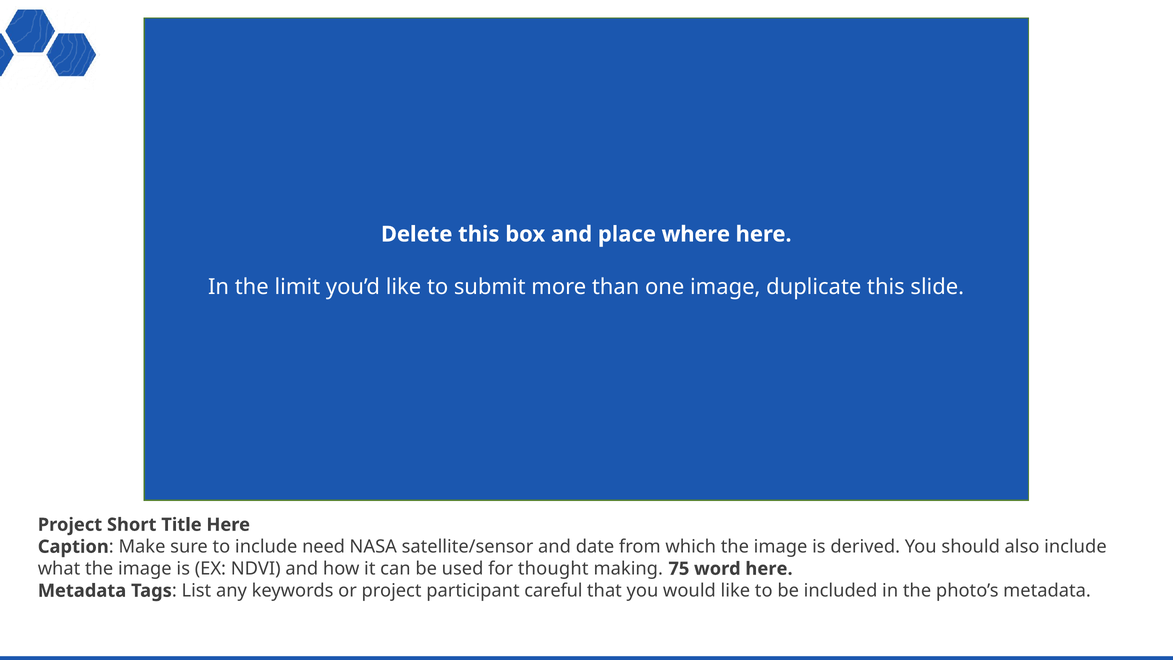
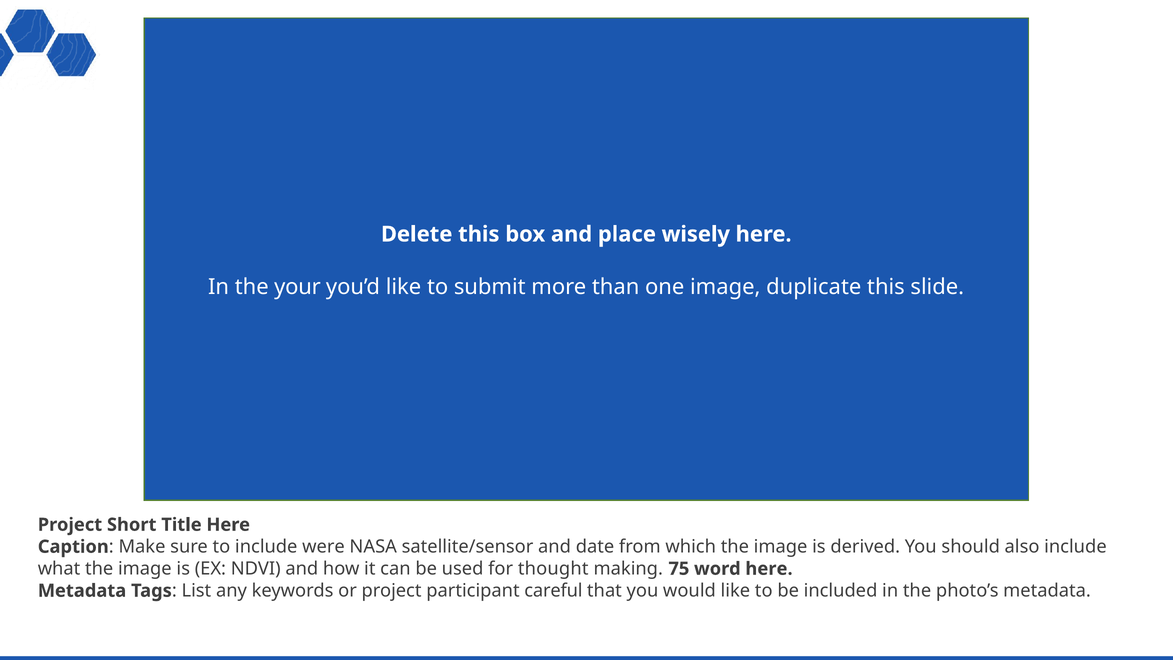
where: where -> wisely
limit: limit -> your
need: need -> were
